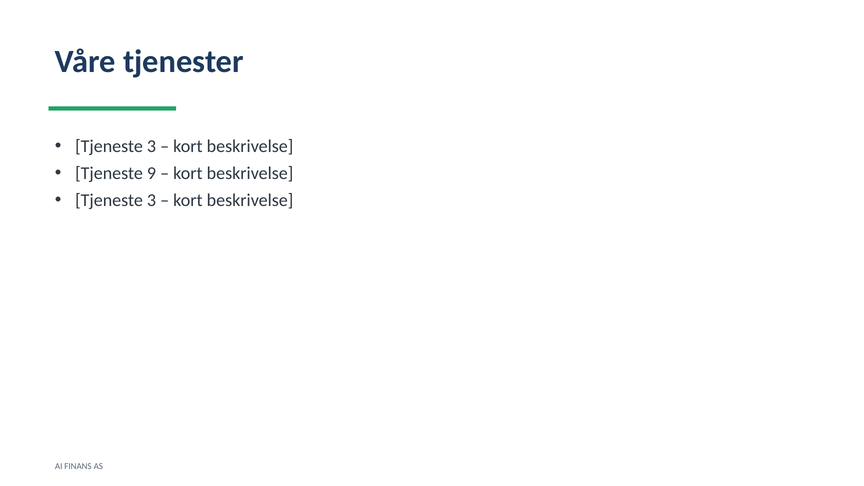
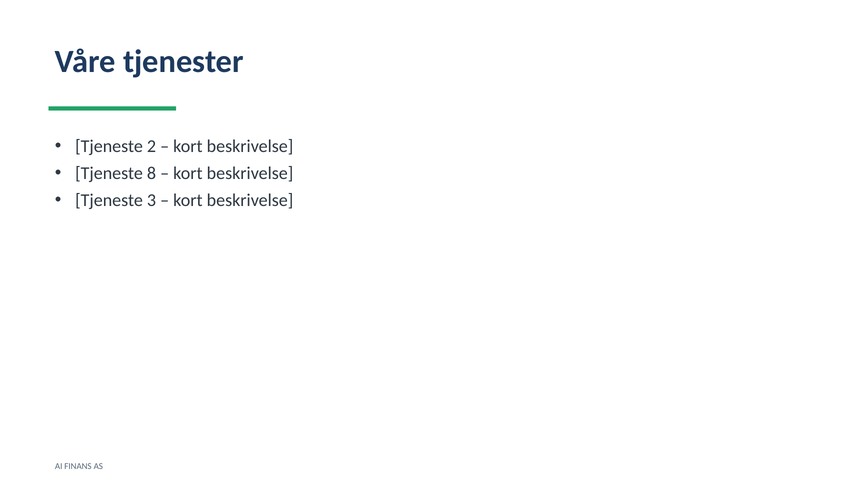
3 at (151, 146): 3 -> 2
9: 9 -> 8
